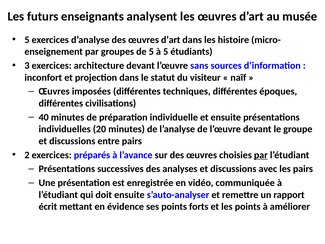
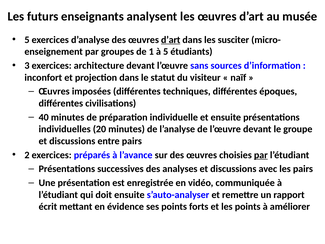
d’art at (171, 40) underline: none -> present
histoire: histoire -> susciter
de 5: 5 -> 1
